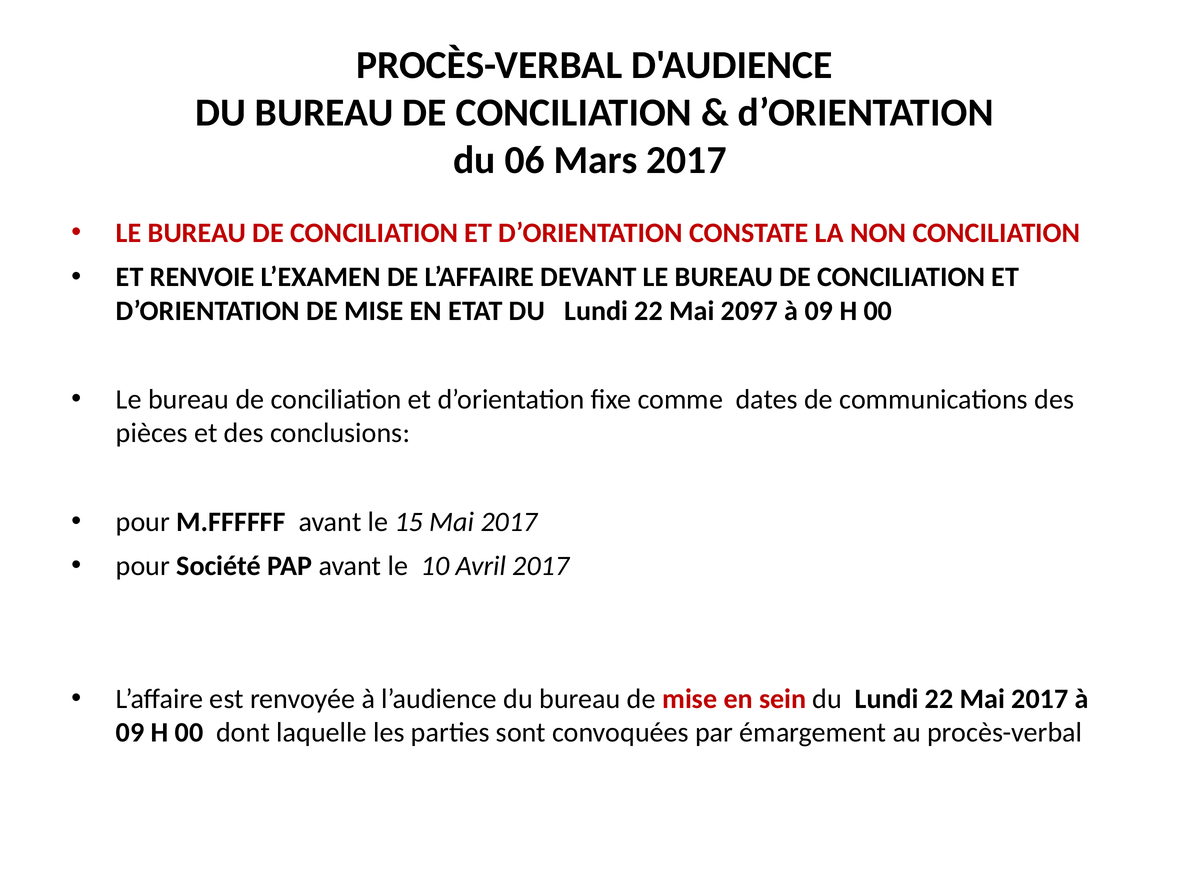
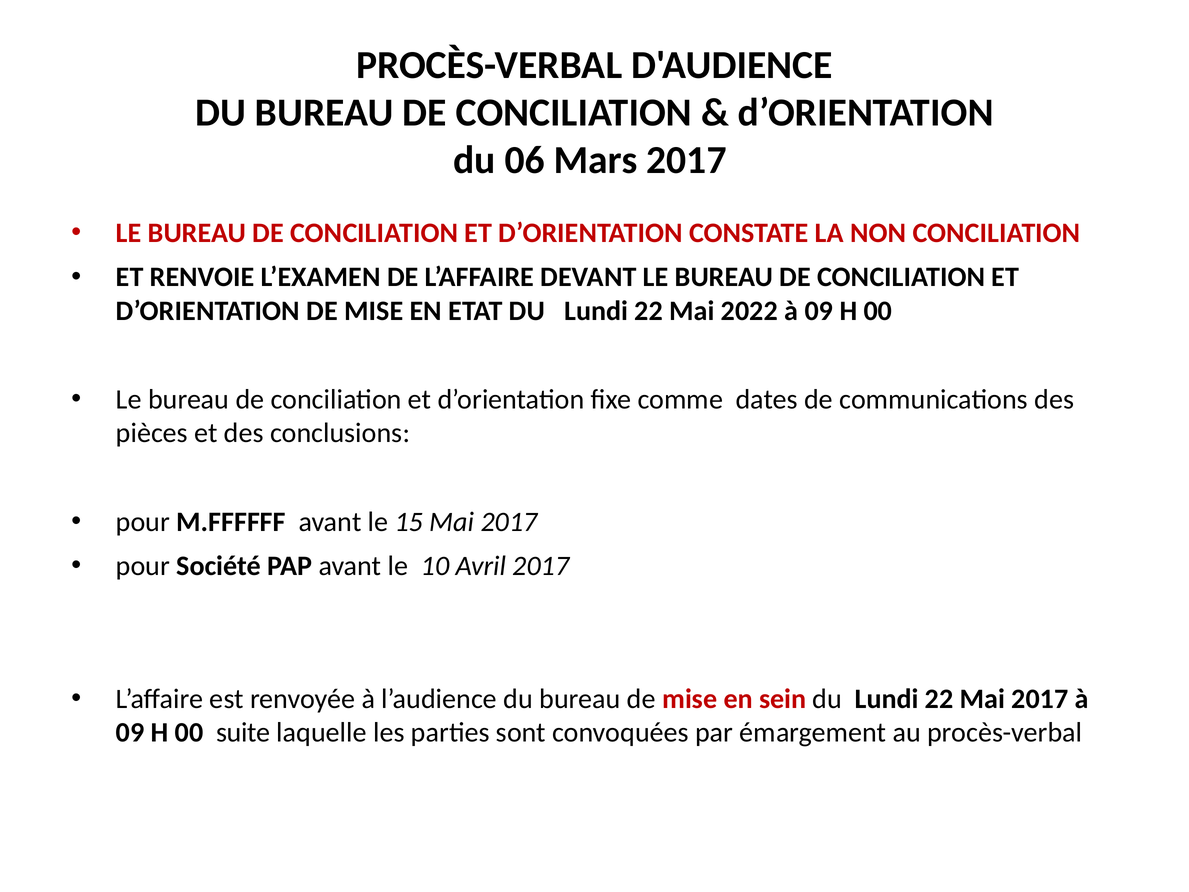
2097: 2097 -> 2022
dont: dont -> suite
